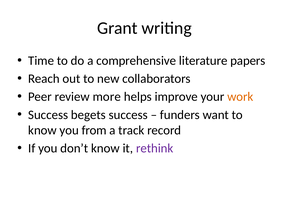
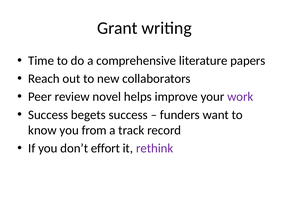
more: more -> novel
work colour: orange -> purple
don’t know: know -> effort
